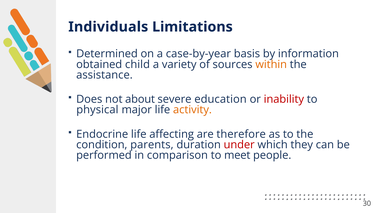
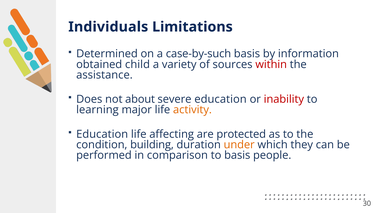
case-by-year: case-by-year -> case-by-such
within colour: orange -> red
physical: physical -> learning
Endocrine at (102, 134): Endocrine -> Education
therefore: therefore -> protected
parents: parents -> building
under colour: red -> orange
to meet: meet -> basis
